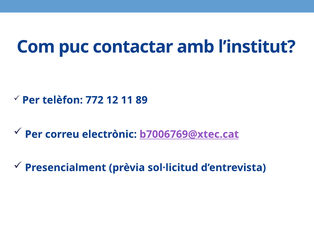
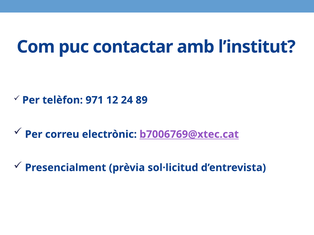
772: 772 -> 971
11: 11 -> 24
